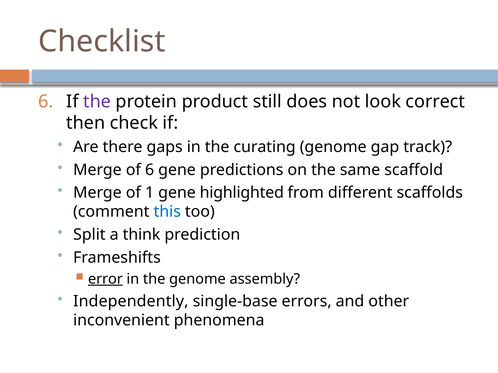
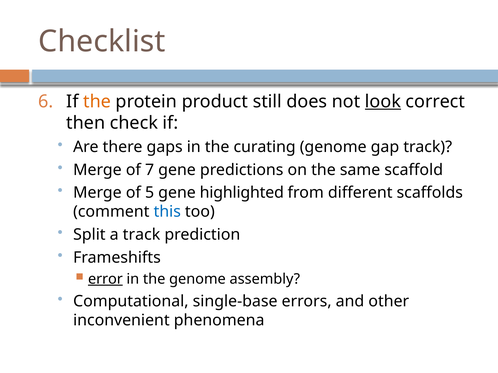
the at (97, 102) colour: purple -> orange
look underline: none -> present
of 6: 6 -> 7
1: 1 -> 5
a think: think -> track
Independently: Independently -> Computational
